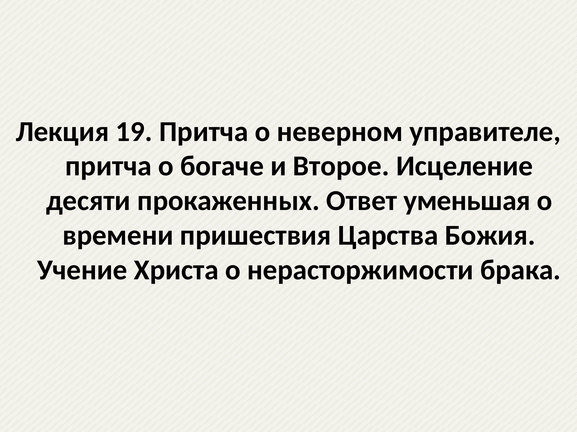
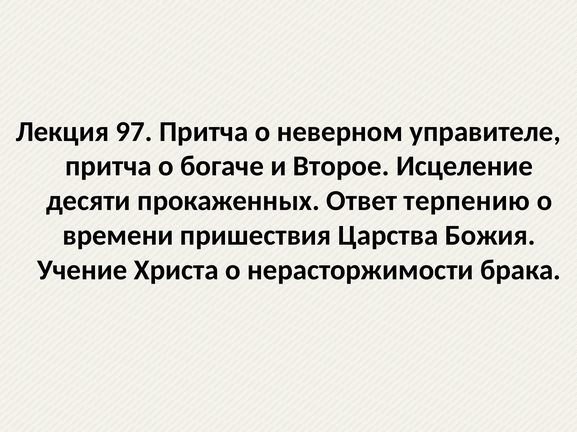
19: 19 -> 97
уменьшая: уменьшая -> терпению
